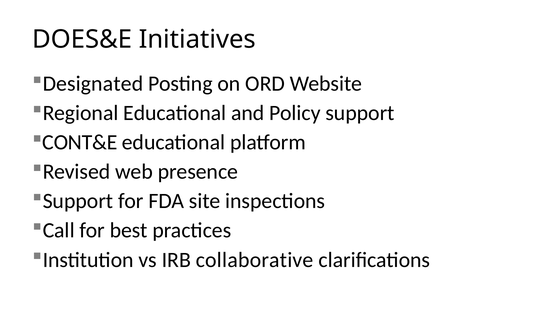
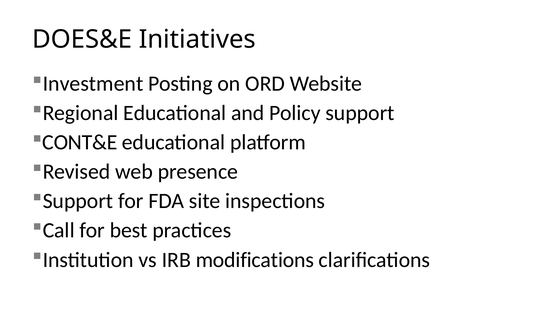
Designated: Designated -> Investment
collaborative: collaborative -> modifications
